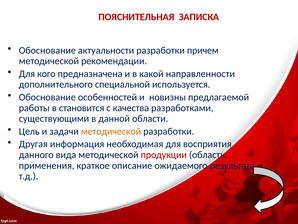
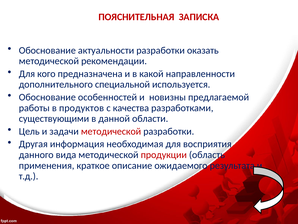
причем: причем -> оказать
становится: становится -> продуктов
методической at (111, 131) colour: orange -> red
